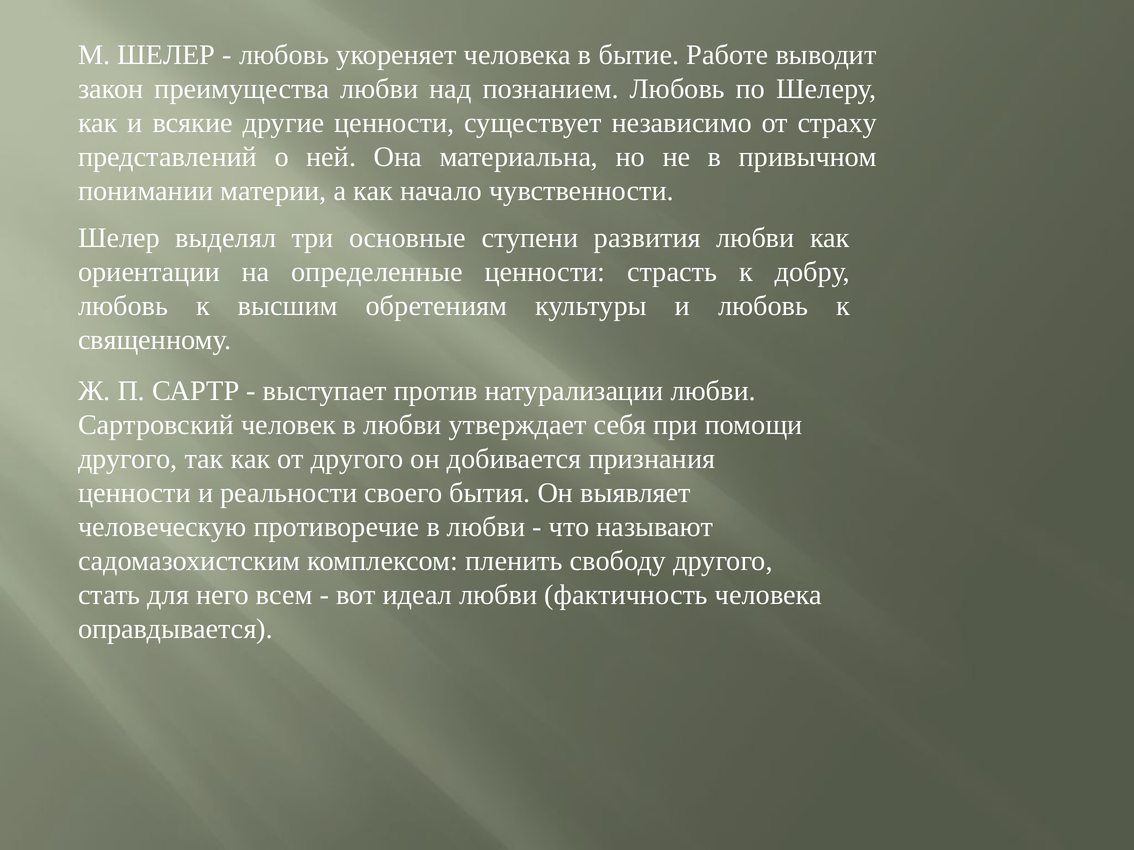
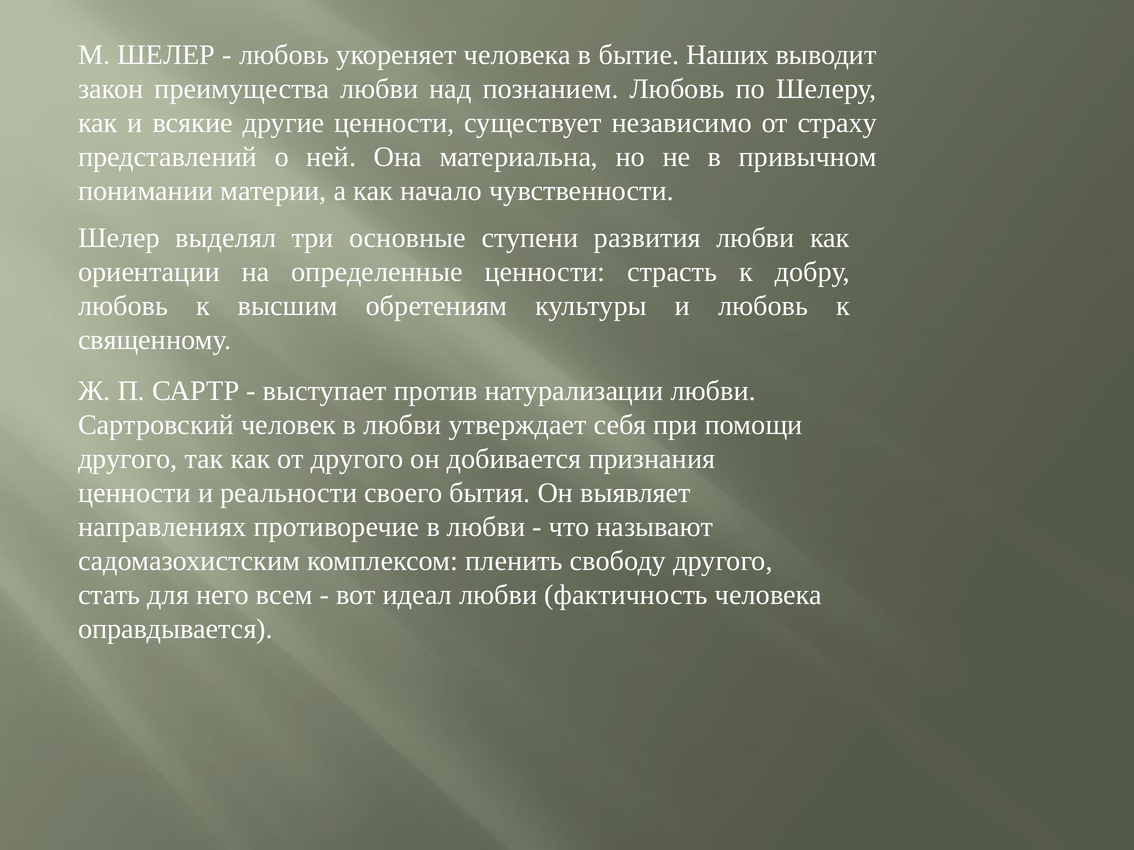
Работе: Работе -> Наших
человеческую: человеческую -> направлениях
